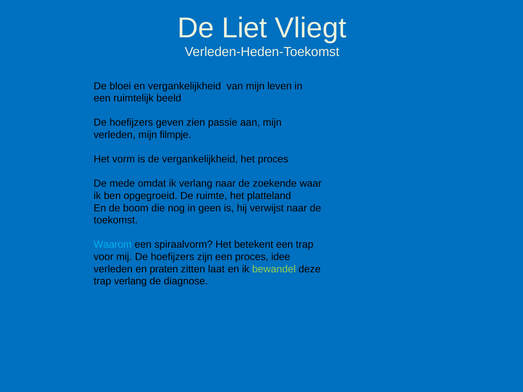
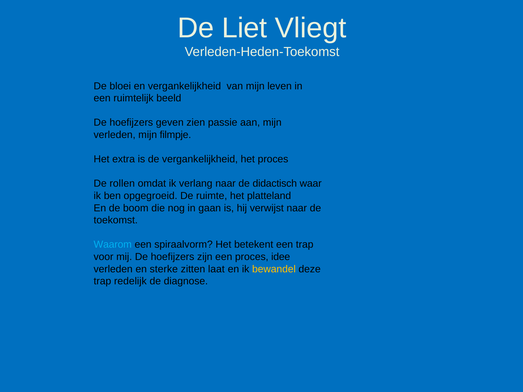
vorm: vorm -> extra
mede: mede -> rollen
zoekende: zoekende -> didactisch
geen: geen -> gaan
praten: praten -> sterke
bewandel colour: light green -> yellow
trap verlang: verlang -> redelijk
